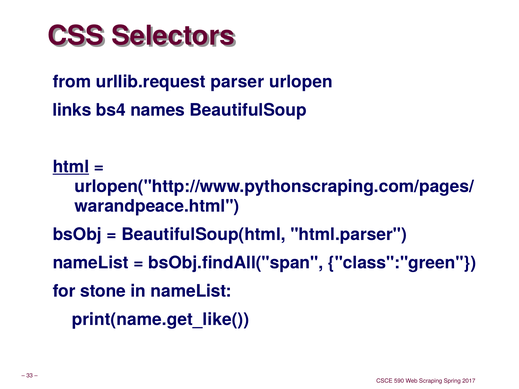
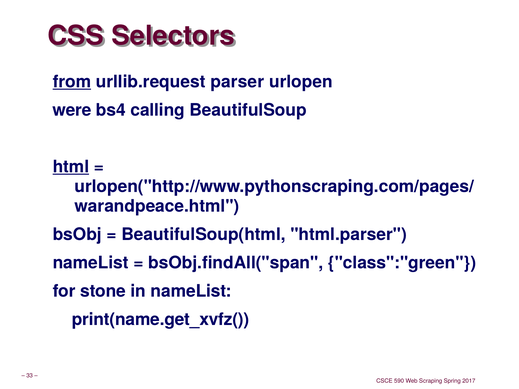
from underline: none -> present
links: links -> were
names: names -> calling
print(name.get_like(: print(name.get_like( -> print(name.get_xvfz(
